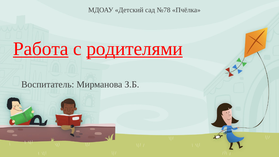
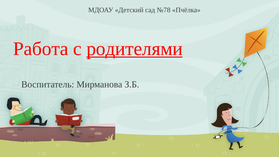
Работа underline: present -> none
